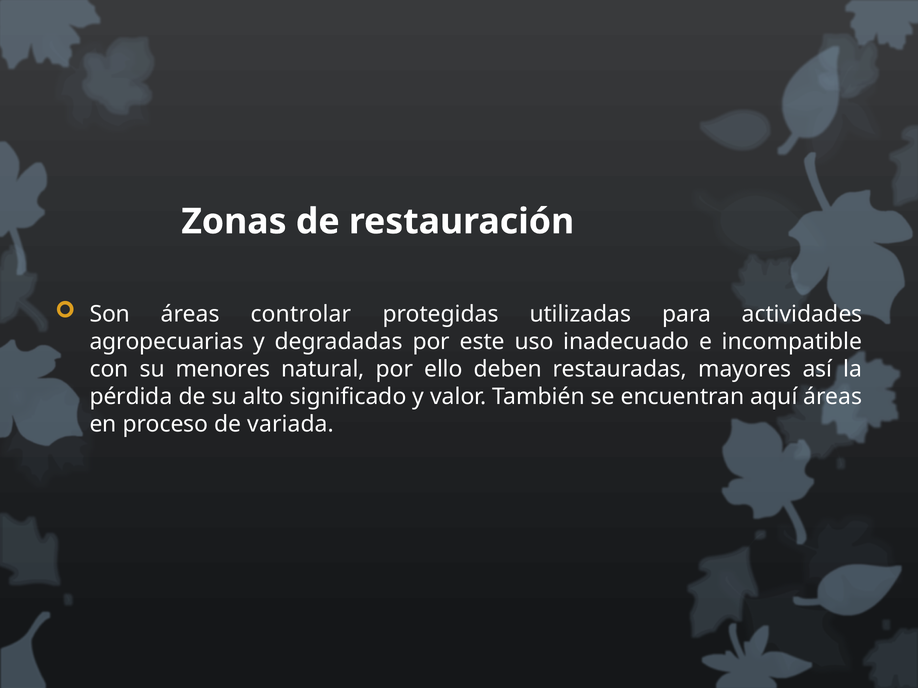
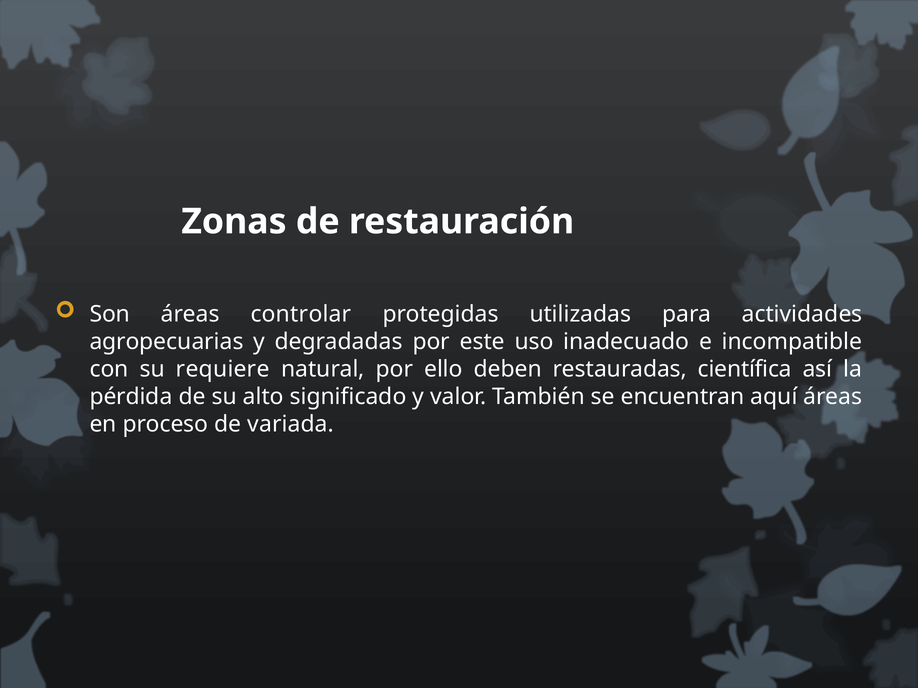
menores: menores -> requiere
mayores: mayores -> científica
